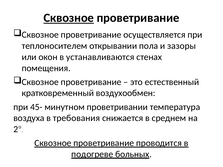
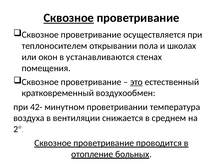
зазоры: зазоры -> школах
это underline: none -> present
45-: 45- -> 42-
требования: требования -> вентиляции
подогреве: подогреве -> отопление
